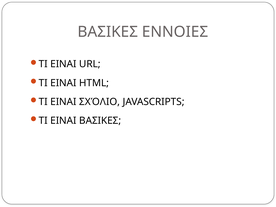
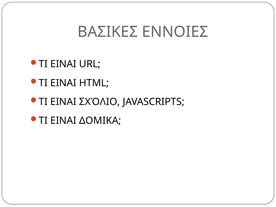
ΕΙΝΑΙ ΒΑΣΙΚΕΣ: ΒΑΣΙΚΕΣ -> ΔΟΜΙΚΑ
